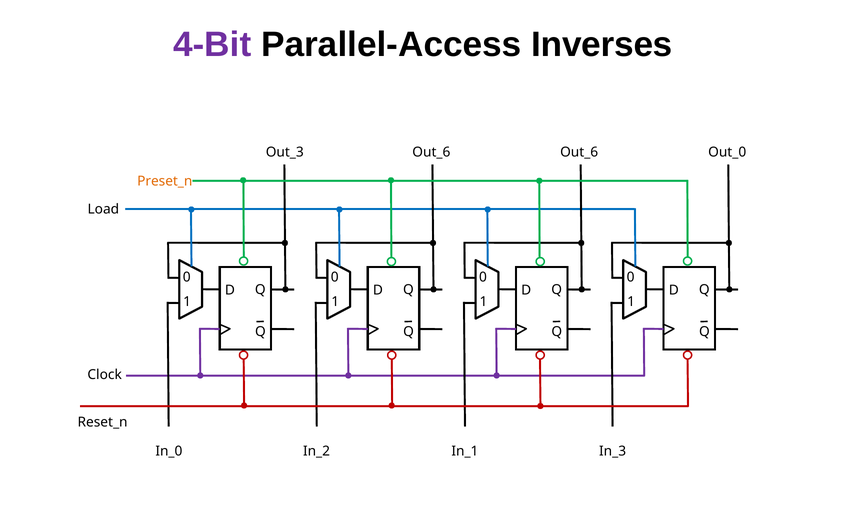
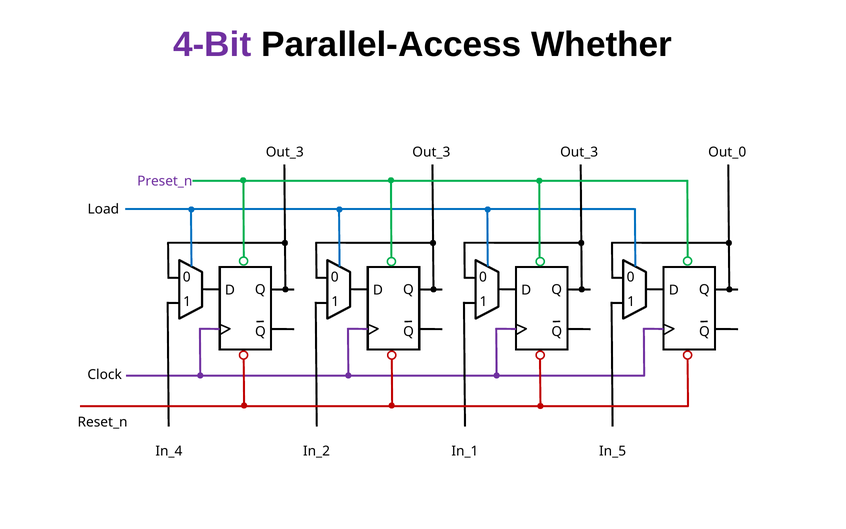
Inverses: Inverses -> Whether
Out_6 at (431, 152): Out_6 -> Out_3
Out_6 at (579, 152): Out_6 -> Out_3
Preset_n colour: orange -> purple
In_0: In_0 -> In_4
In_3: In_3 -> In_5
